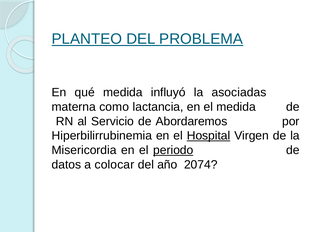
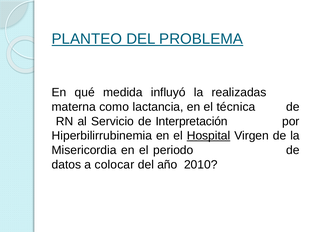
asociadas: asociadas -> realizadas
el medida: medida -> técnica
Abordaremos: Abordaremos -> Interpretación
periodo underline: present -> none
2074: 2074 -> 2010
